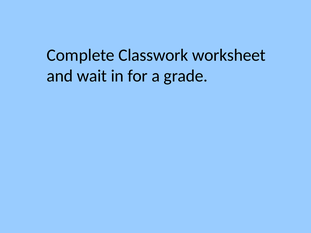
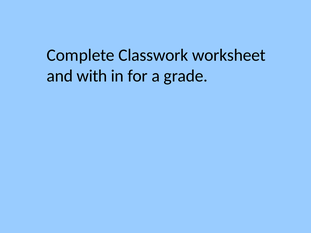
wait: wait -> with
